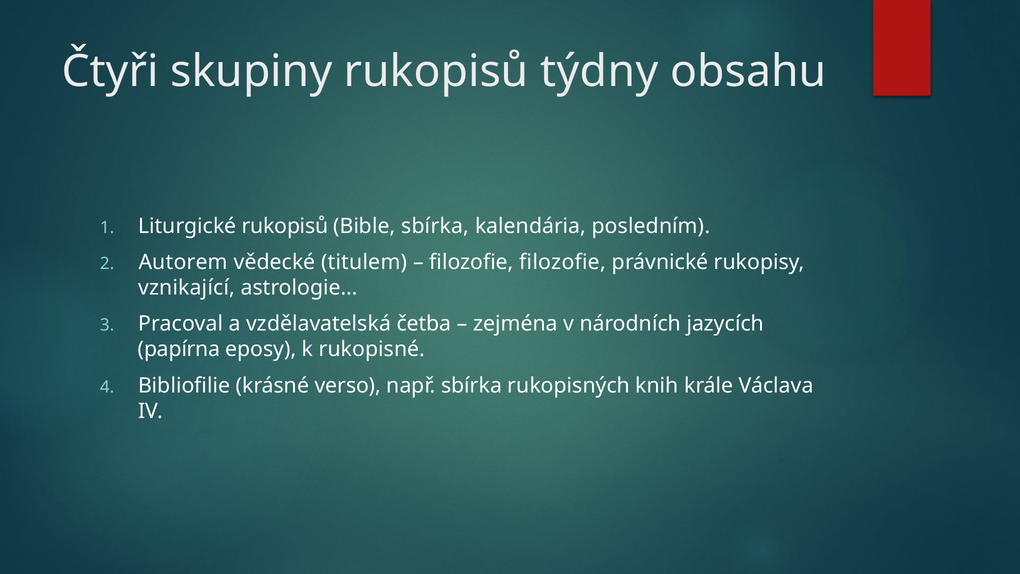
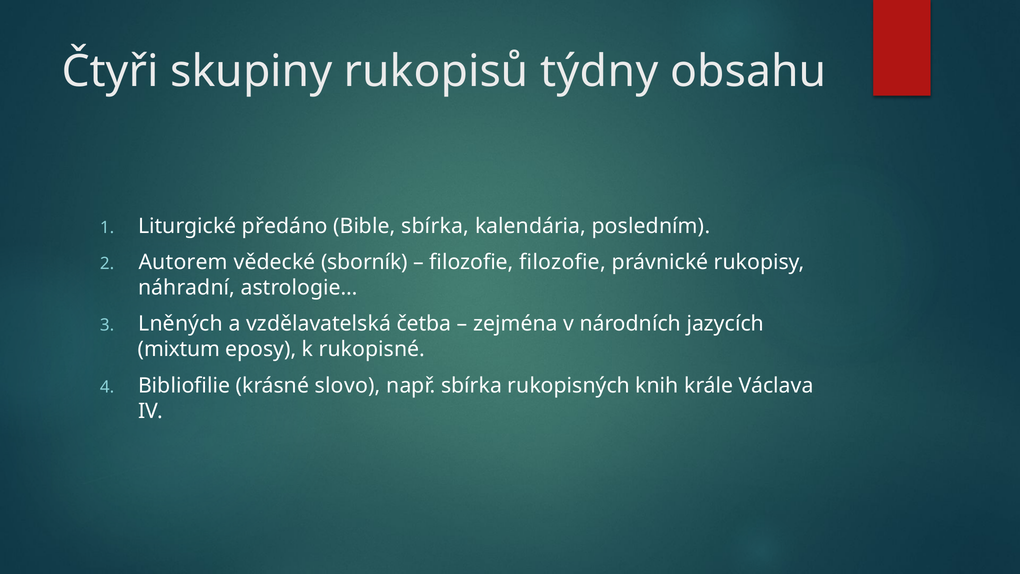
Liturgické rukopisů: rukopisů -> předáno
titulem: titulem -> sborník
vznikající: vznikající -> náhradní
Pracoval: Pracoval -> Lněných
papírna: papírna -> mixtum
verso: verso -> slovo
